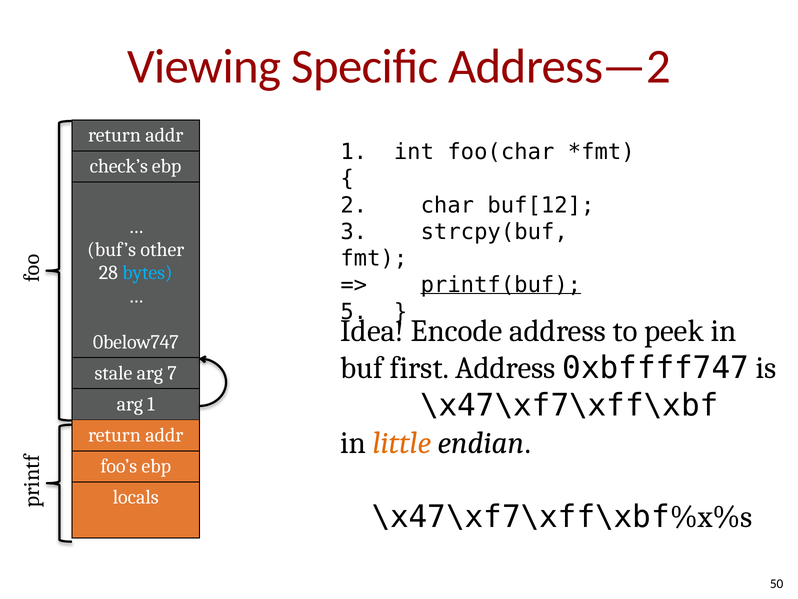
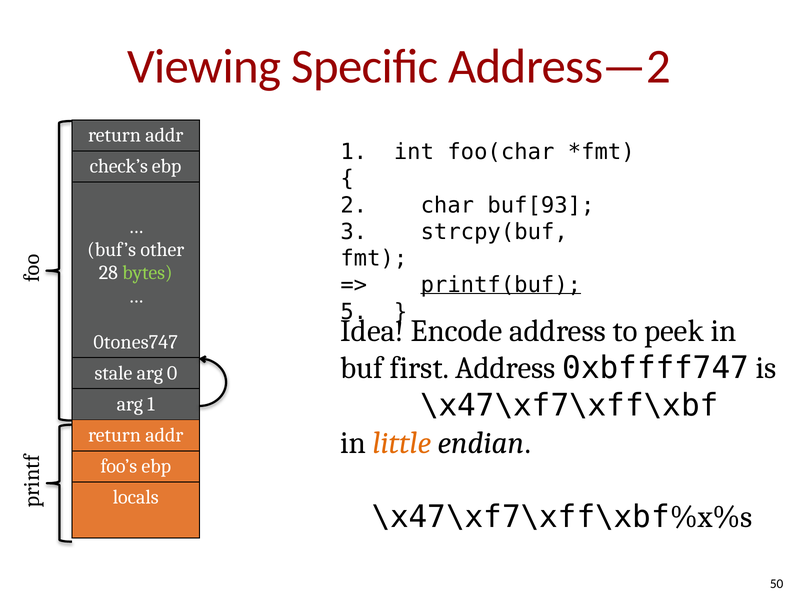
buf[12: buf[12 -> buf[93
bytes colour: light blue -> light green
0below747: 0below747 -> 0tones747
7: 7 -> 0
